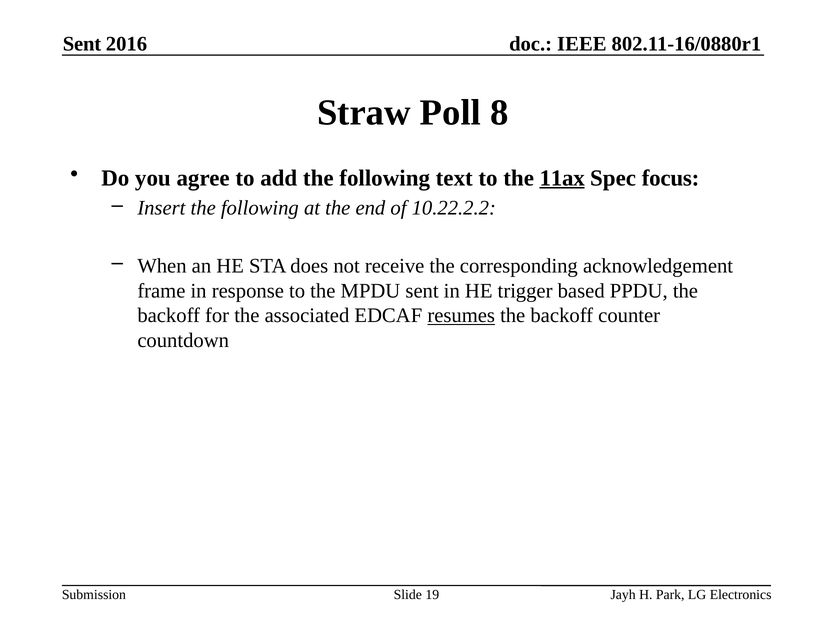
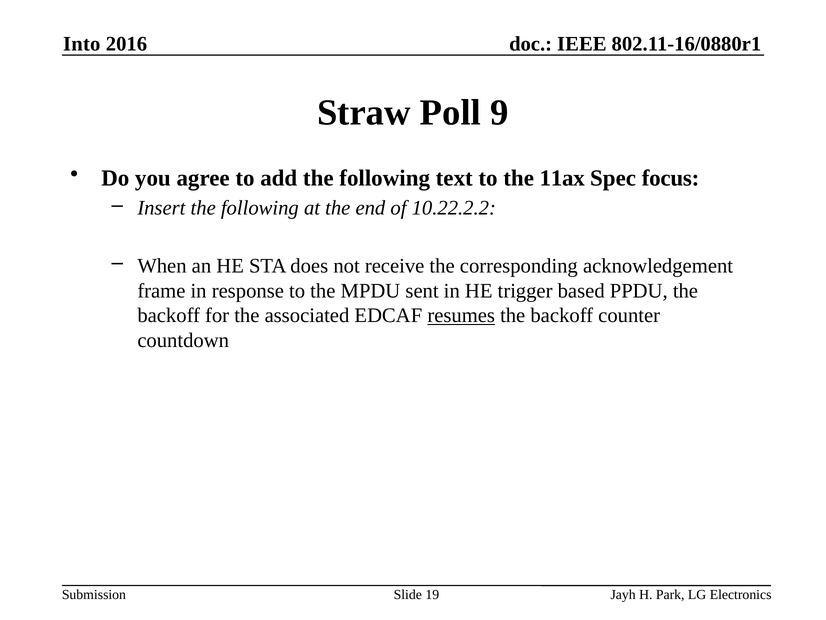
Sent at (82, 44): Sent -> Into
8: 8 -> 9
11ax underline: present -> none
